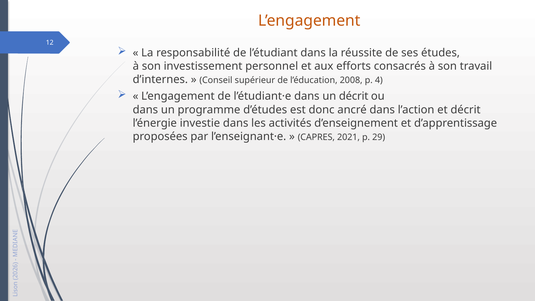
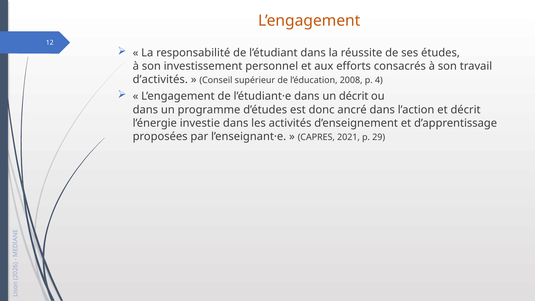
d’internes: d’internes -> d’activités
